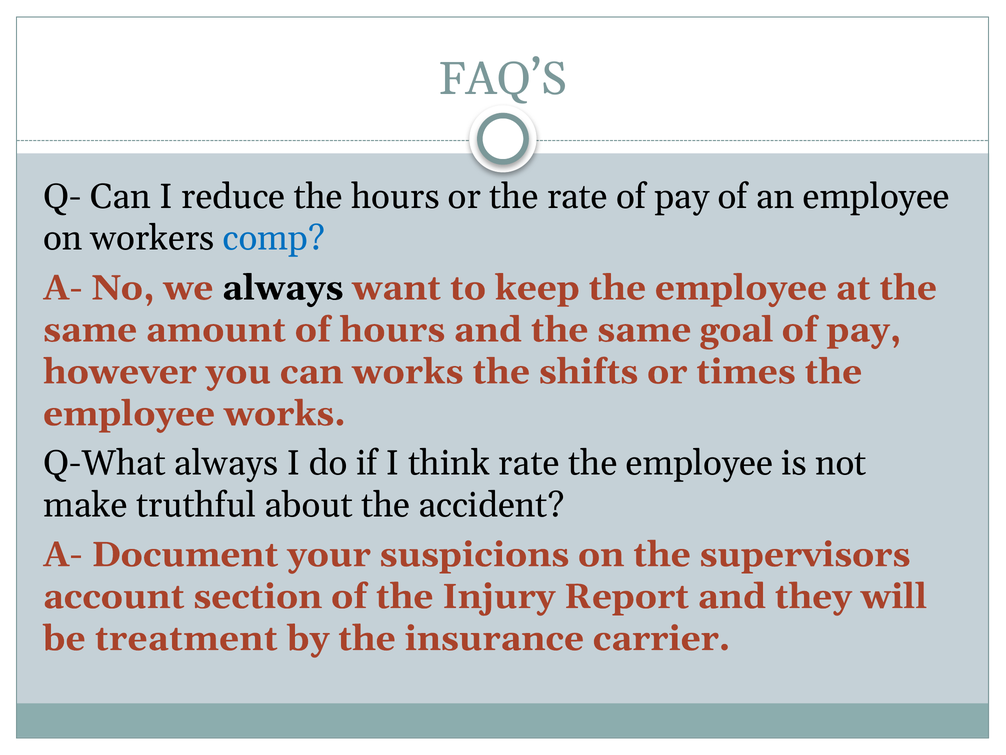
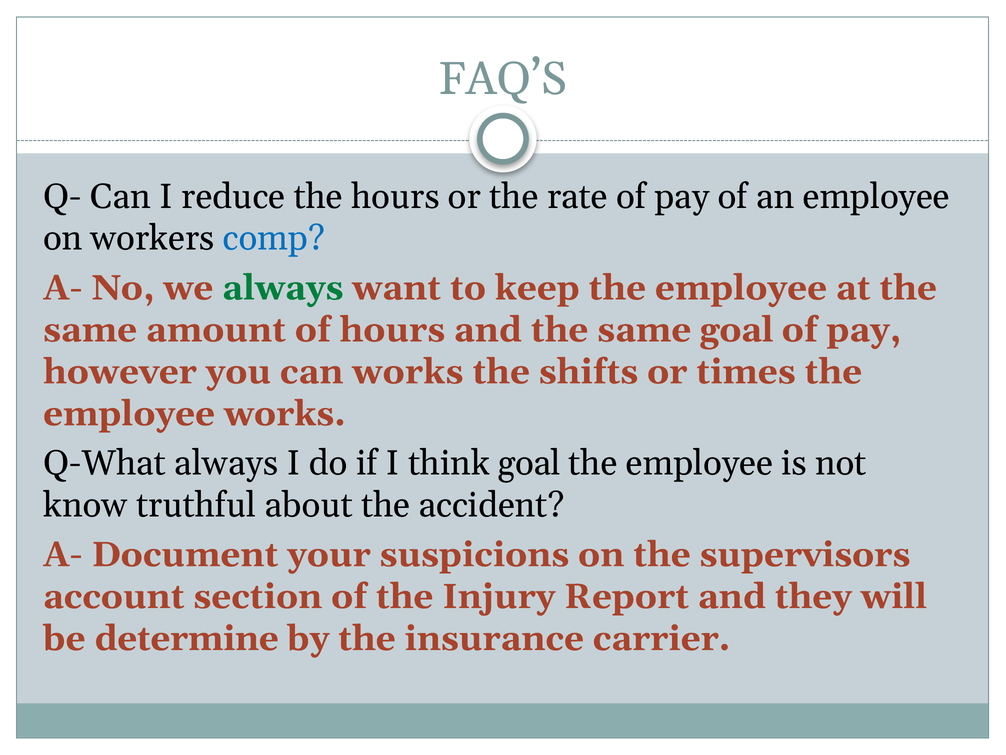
always at (283, 288) colour: black -> green
think rate: rate -> goal
make: make -> know
treatment: treatment -> determine
